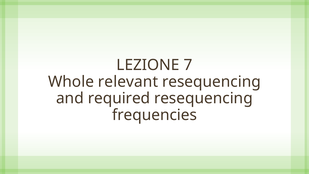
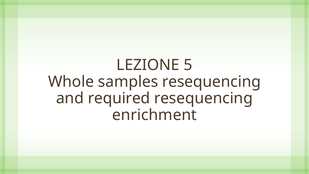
7: 7 -> 5
relevant: relevant -> samples
frequencies: frequencies -> enrichment
